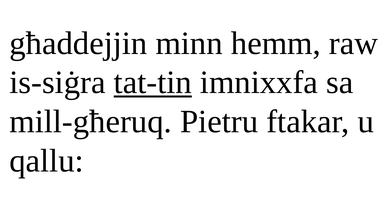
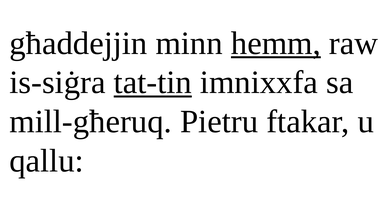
hemm underline: none -> present
